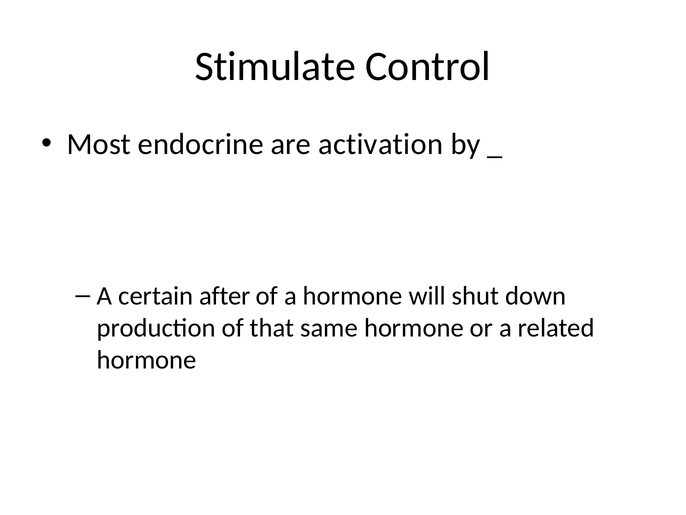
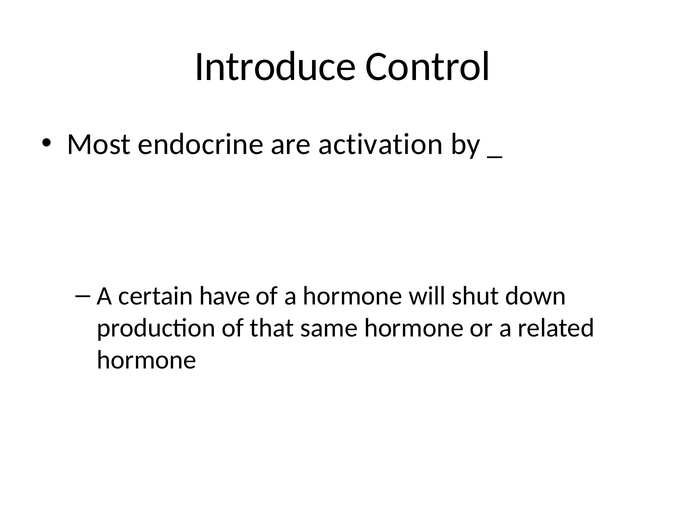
Stimulate: Stimulate -> Introduce
after: after -> have
